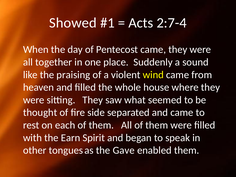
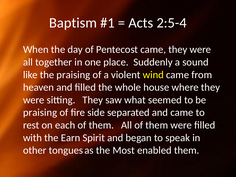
Showed: Showed -> Baptism
2:7-4: 2:7-4 -> 2:5-4
thought at (40, 113): thought -> praising
Gave: Gave -> Most
